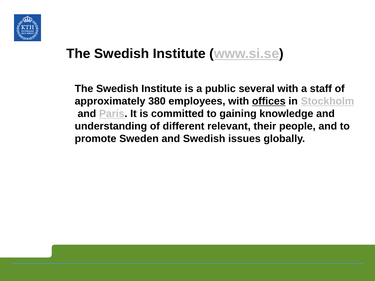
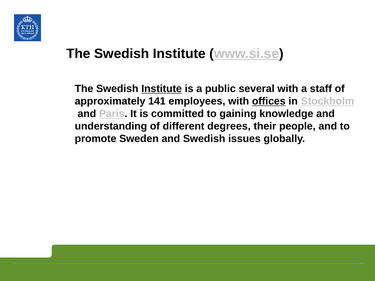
Institute at (162, 89) underline: none -> present
380: 380 -> 141
relevant: relevant -> degrees
